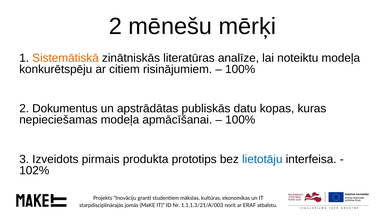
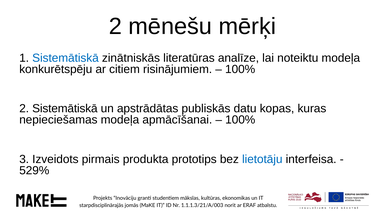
Sistemātiskā at (66, 58) colour: orange -> blue
2 Dokumentus: Dokumentus -> Sistemātiskā
102%: 102% -> 529%
